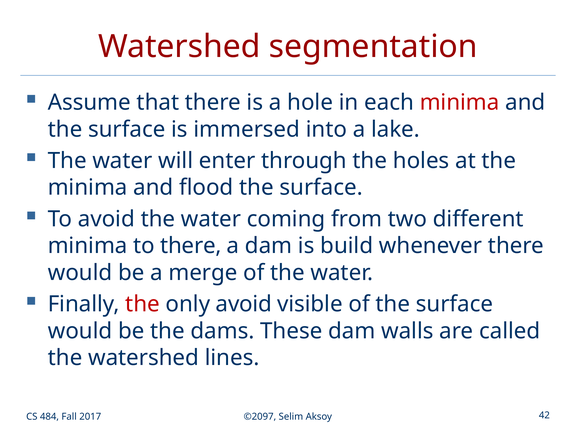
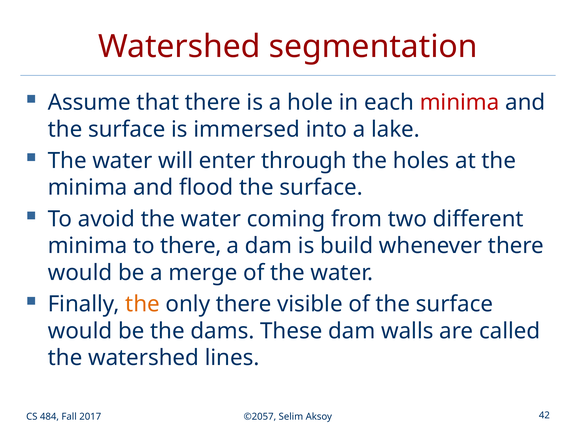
the at (143, 304) colour: red -> orange
only avoid: avoid -> there
©2097: ©2097 -> ©2057
